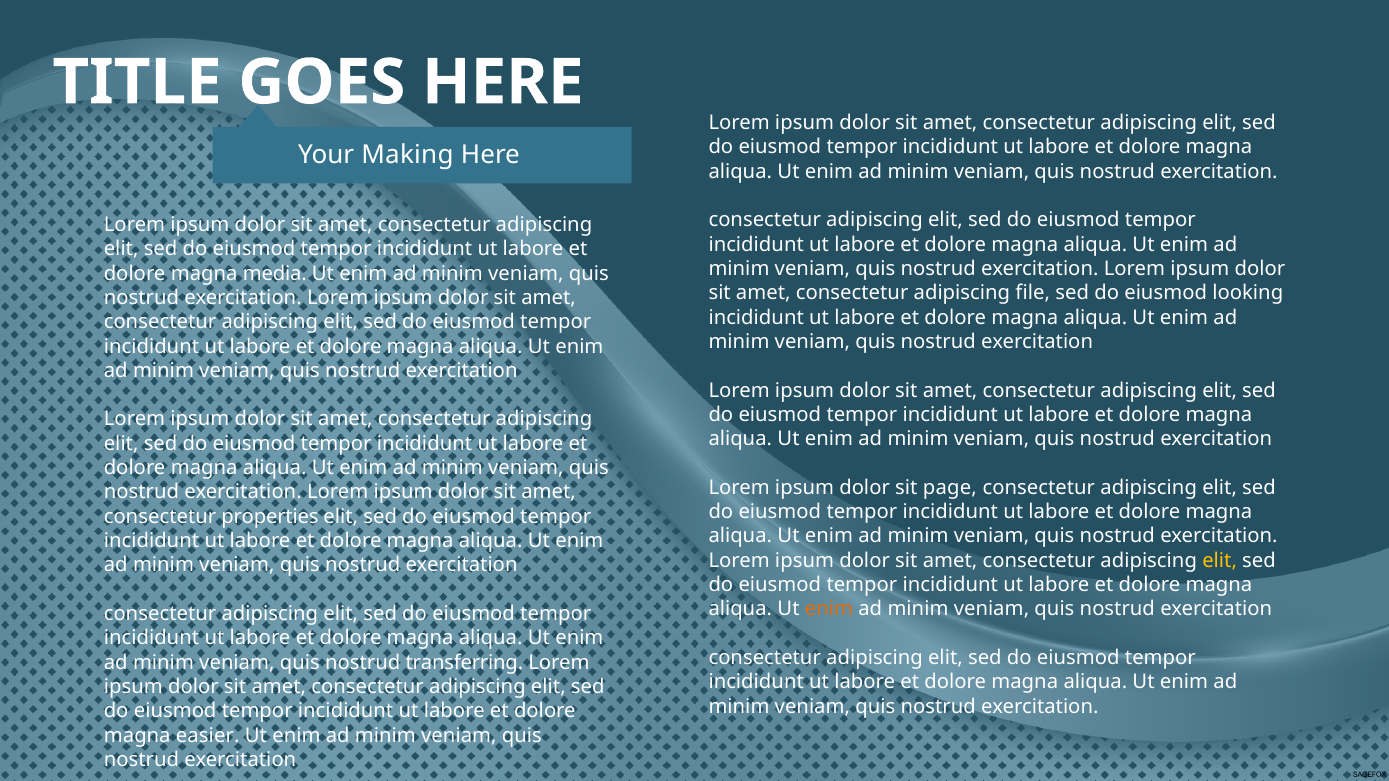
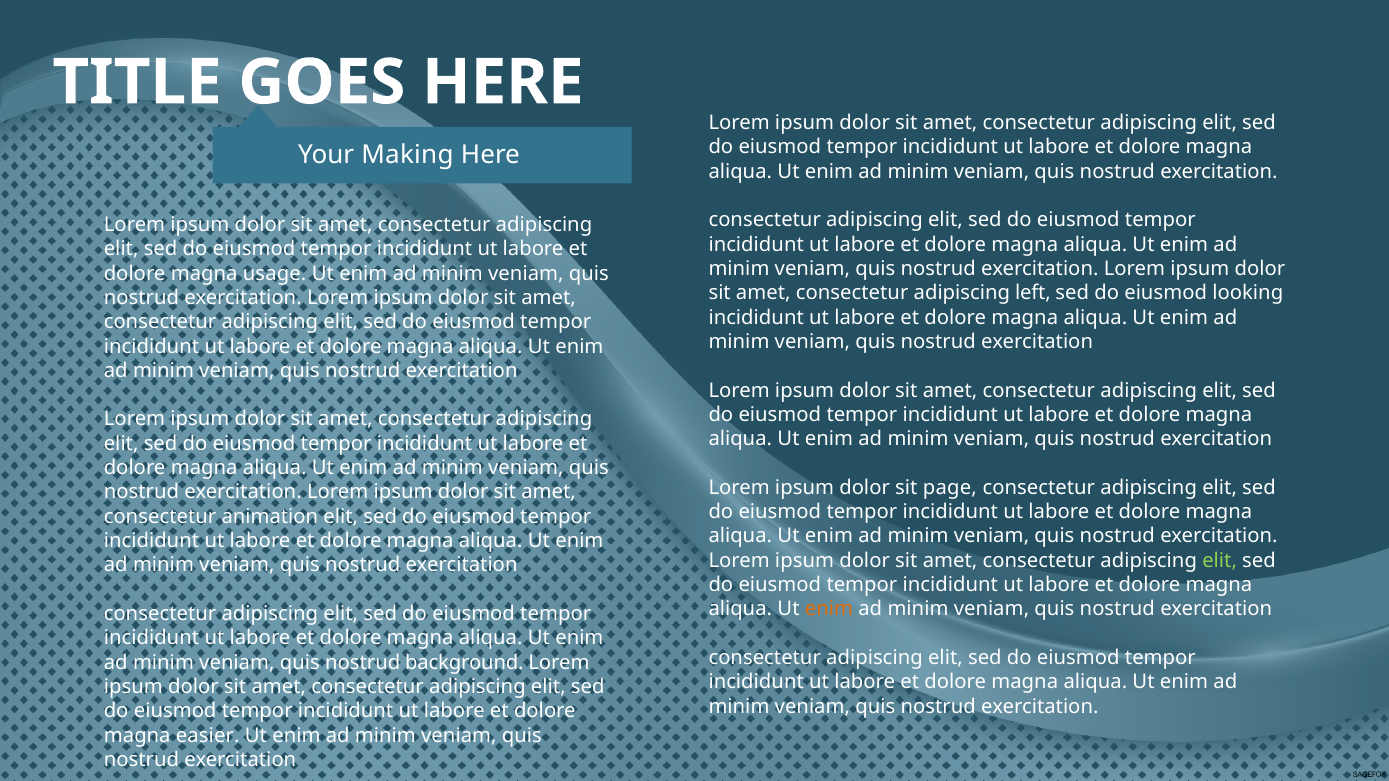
media: media -> usage
file: file -> left
properties: properties -> animation
elit at (1220, 561) colour: yellow -> light green
transferring: transferring -> background
